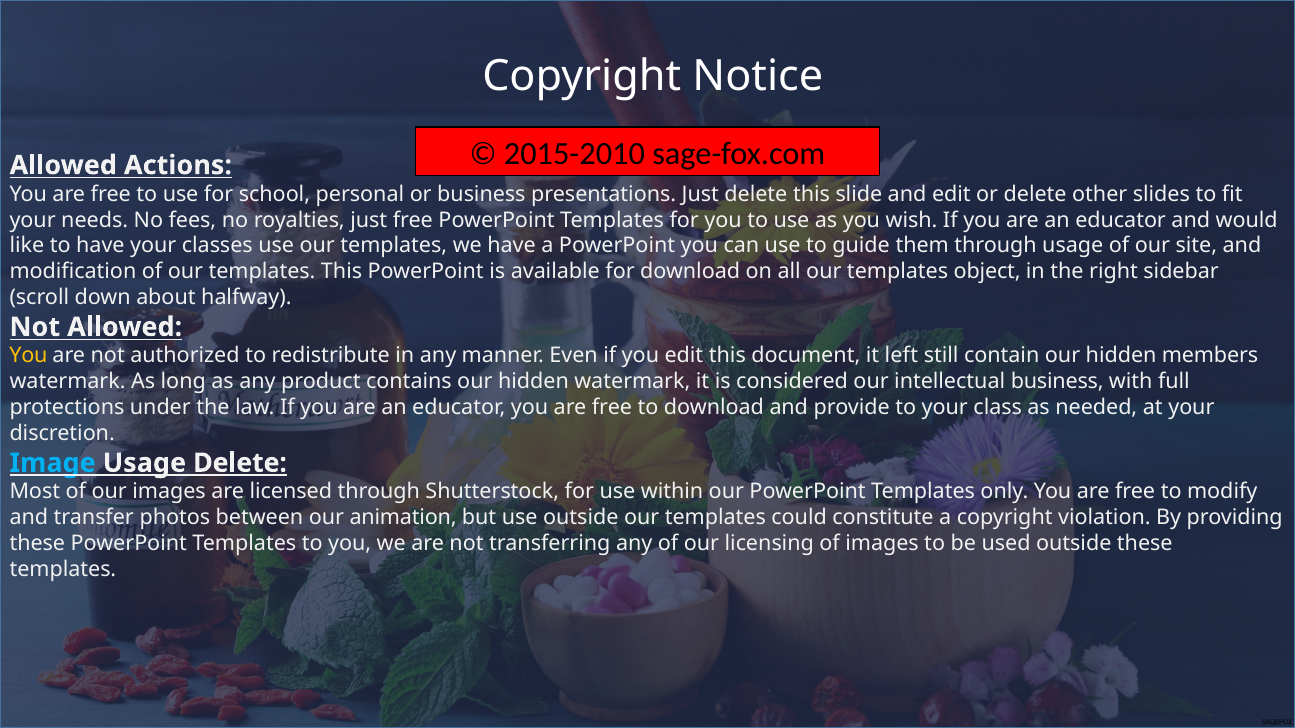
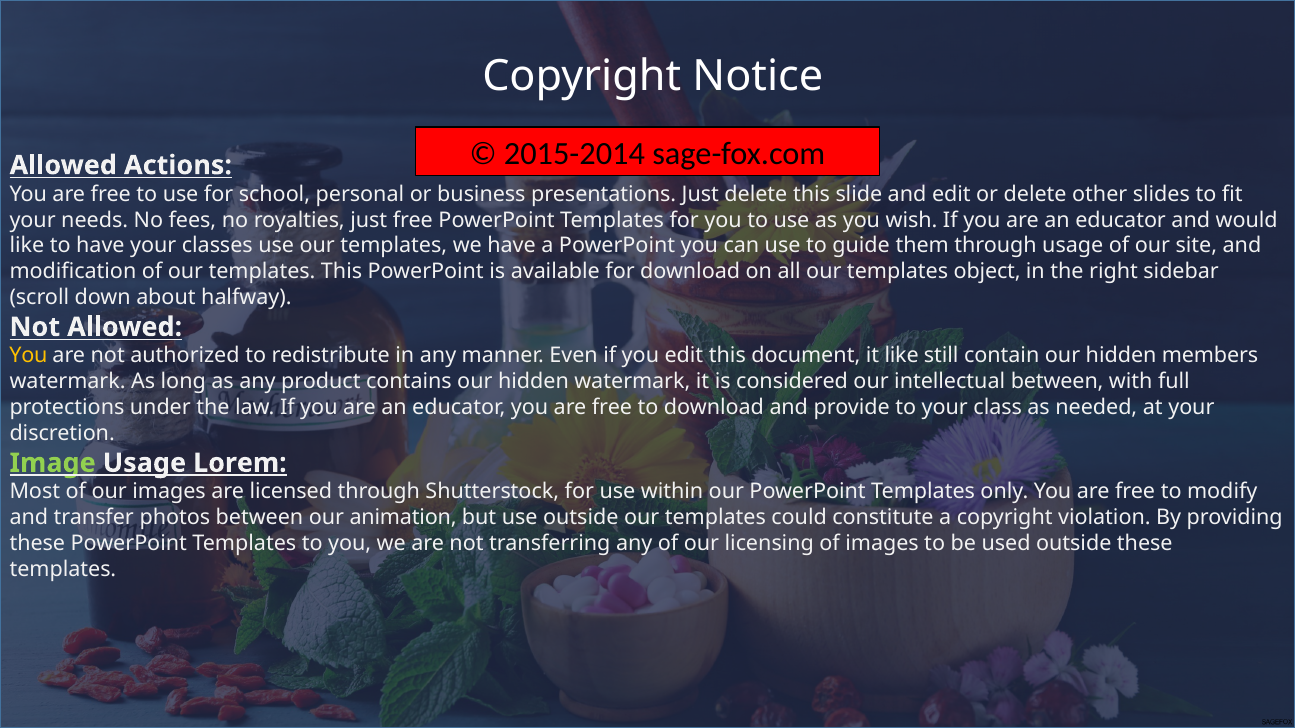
2015-2010: 2015-2010 -> 2015-2014
it left: left -> like
intellectual business: business -> between
Image colour: light blue -> light green
Usage Delete: Delete -> Lorem
